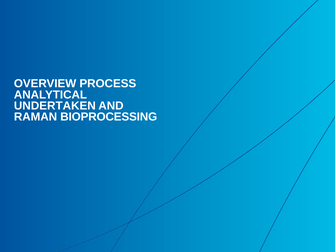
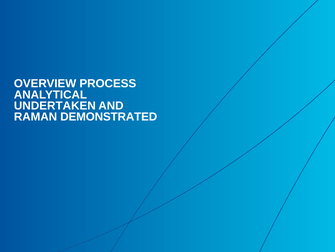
BIOPROCESSING: BIOPROCESSING -> DEMONSTRATED
